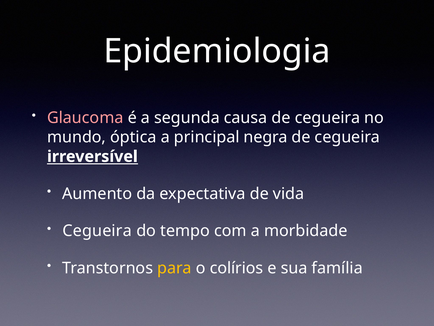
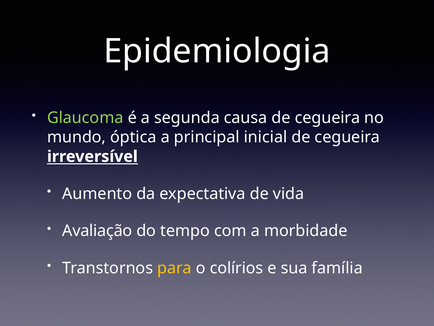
Glaucoma colour: pink -> light green
negra: negra -> inicial
Cegueira at (97, 231): Cegueira -> Avaliação
